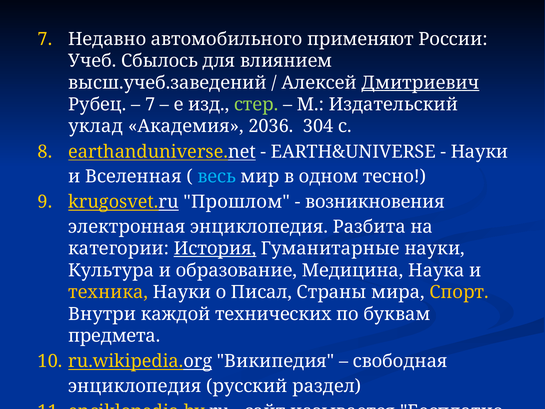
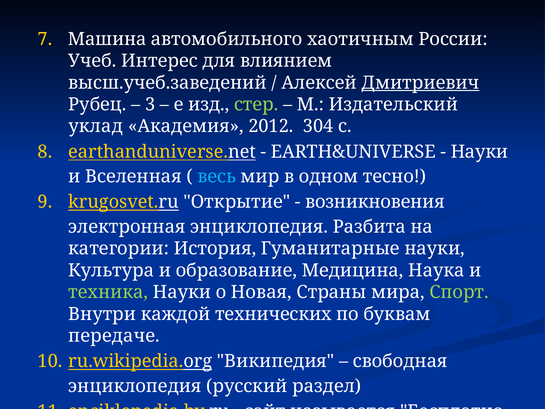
Недавно: Недавно -> Машина
применяют: применяют -> хаотичным
Сбылось: Сбылось -> Интерес
7 at (150, 104): 7 -> 3
2036: 2036 -> 2012
Прошлом: Прошлом -> Открытие
История underline: present -> none
техника colour: yellow -> light green
Писал: Писал -> Новая
Спорт colour: yellow -> light green
предмета: предмета -> передаче
